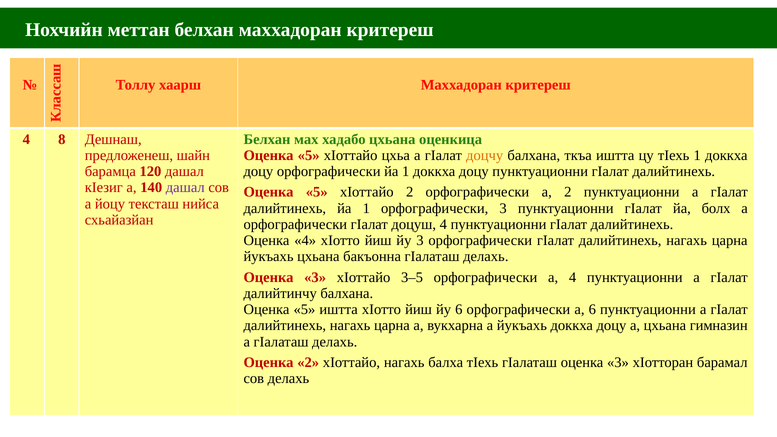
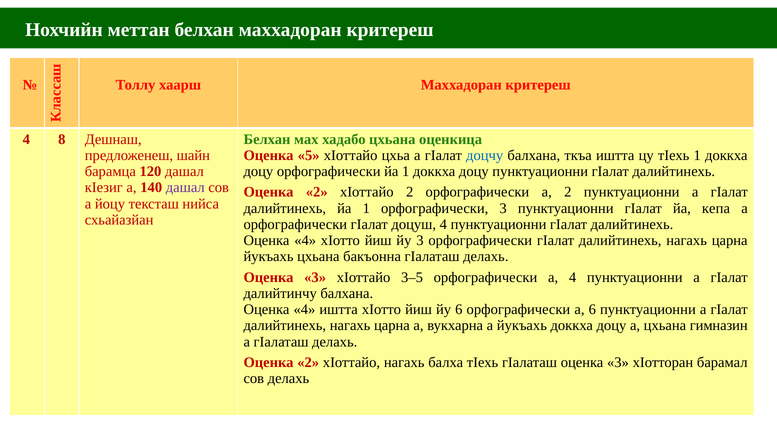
доцчу colour: orange -> blue
5 at (317, 192): 5 -> 2
болх: болх -> кепа
5 at (304, 310): 5 -> 4
